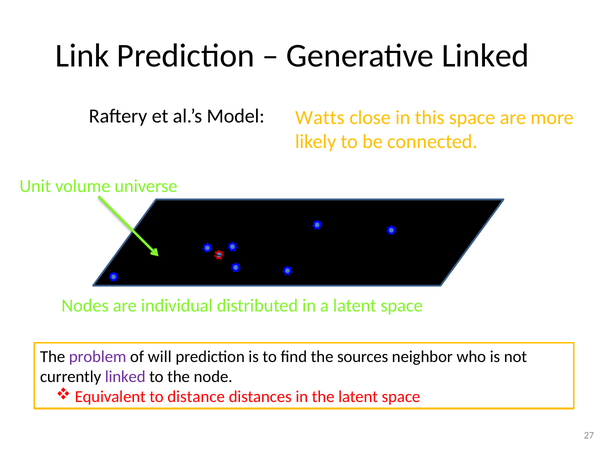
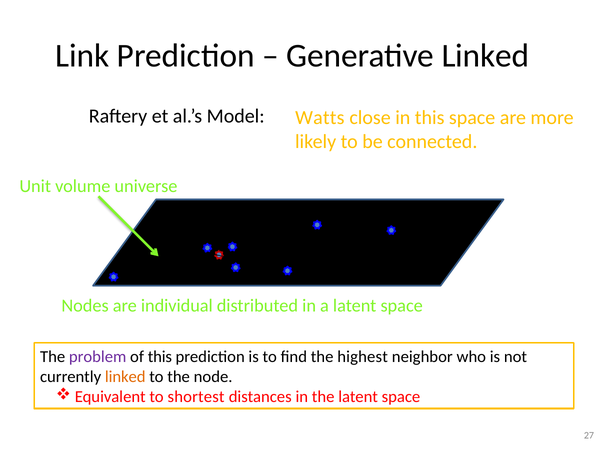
of will: will -> this
sources: sources -> highest
linked at (125, 377) colour: purple -> orange
distance: distance -> shortest
